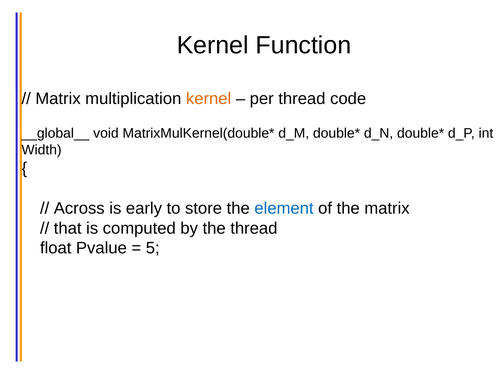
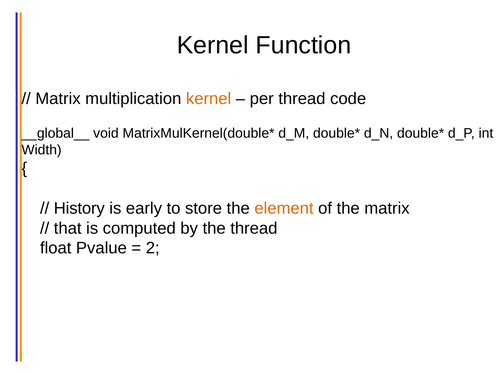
Across: Across -> History
element colour: blue -> orange
5: 5 -> 2
